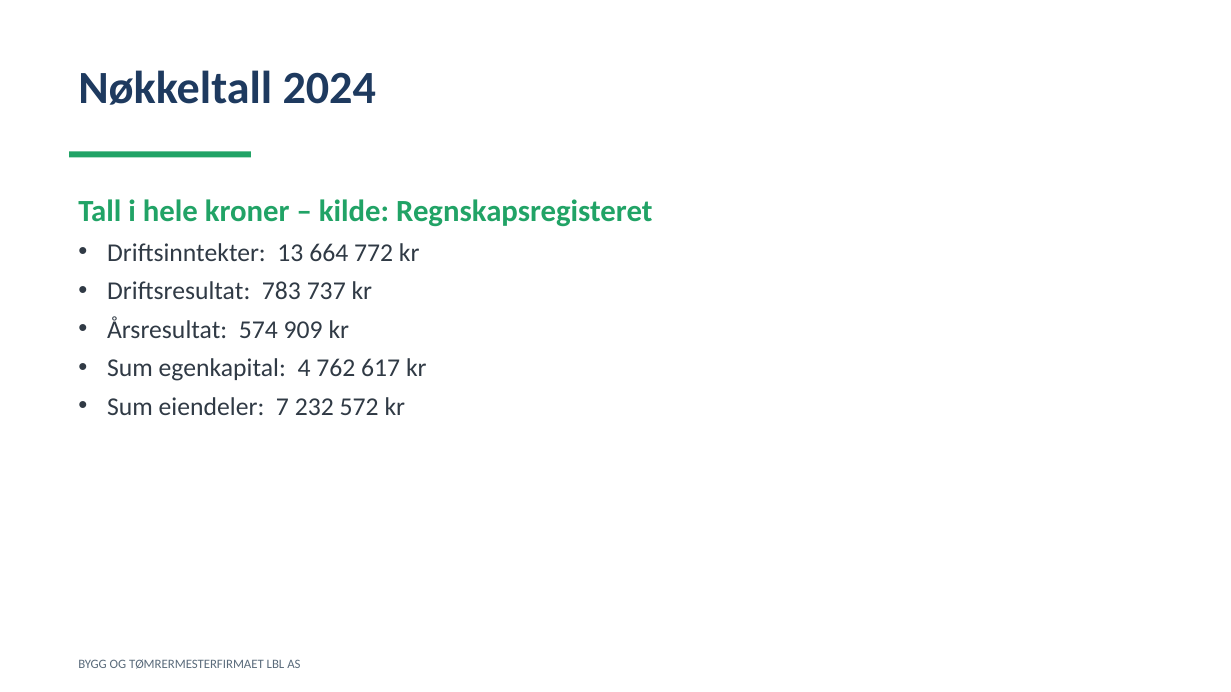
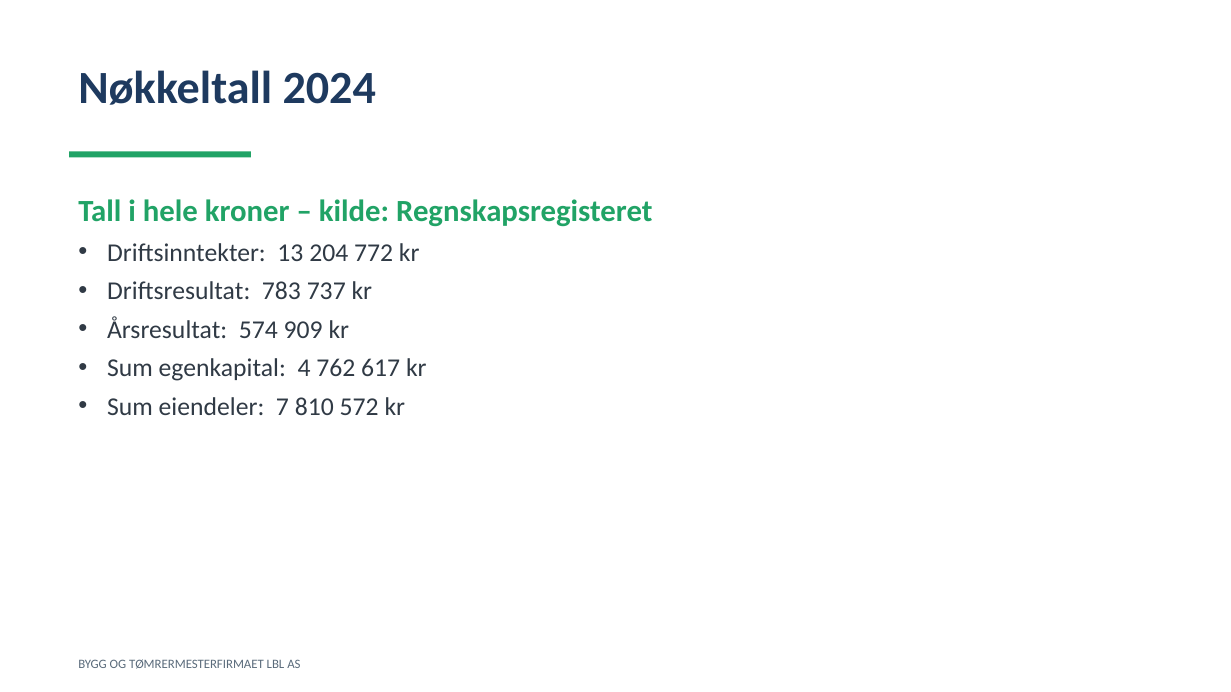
664: 664 -> 204
232: 232 -> 810
